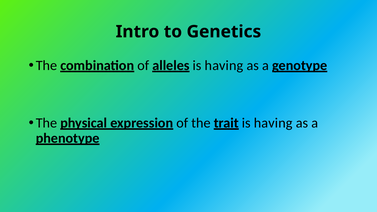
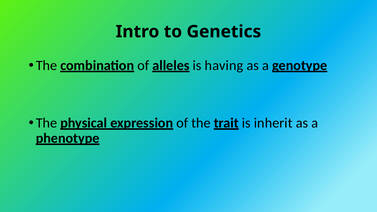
having at (273, 123): having -> inherit
